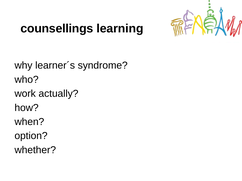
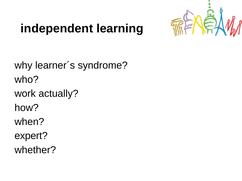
counsellings: counsellings -> independent
option: option -> expert
